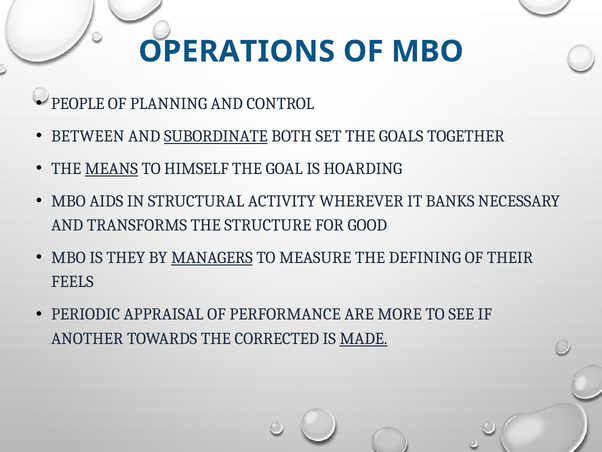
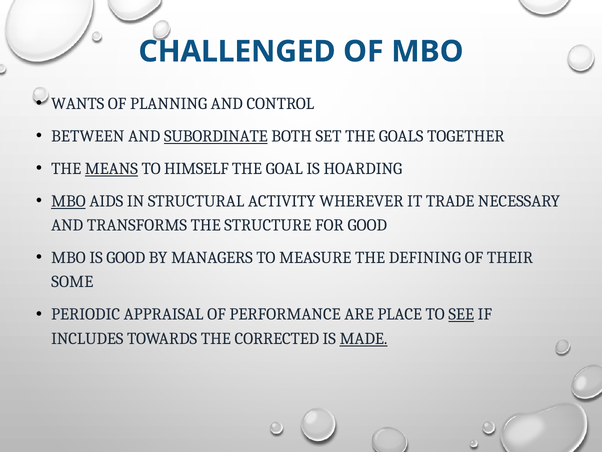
OPERATIONS: OPERATIONS -> CHALLENGED
PEOPLE: PEOPLE -> WANTS
MBO at (68, 201) underline: none -> present
BANKS: BANKS -> TRADE
IS THEY: THEY -> GOOD
MANAGERS underline: present -> none
FEELS: FEELS -> SOME
MORE: MORE -> PLACE
SEE underline: none -> present
ANOTHER: ANOTHER -> INCLUDES
